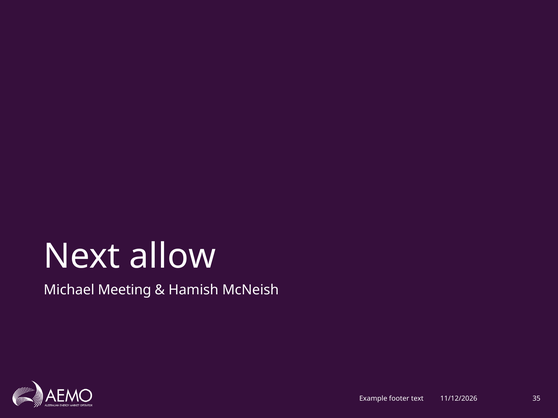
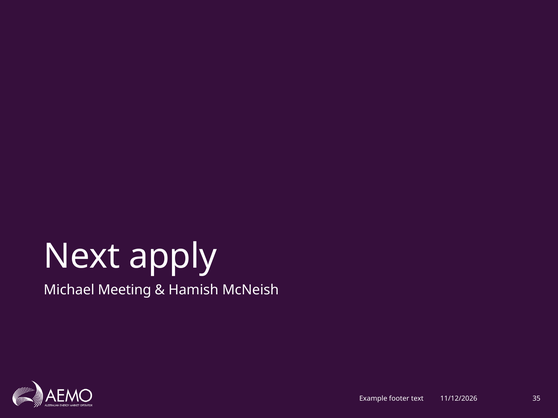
allow: allow -> apply
